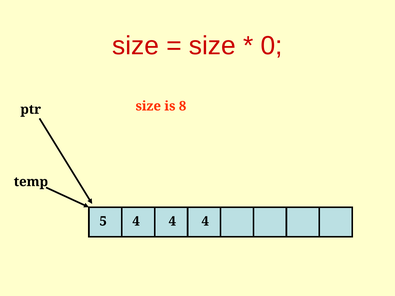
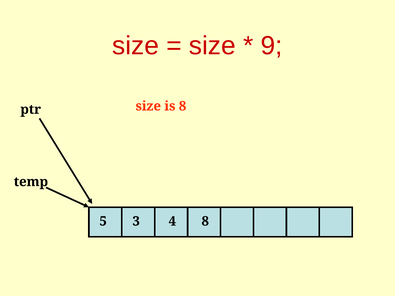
0: 0 -> 9
5 4: 4 -> 3
4 at (205, 221): 4 -> 8
